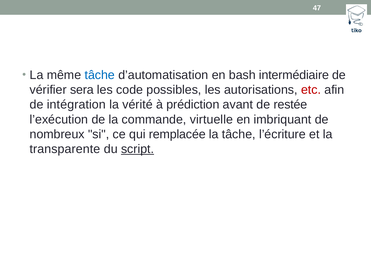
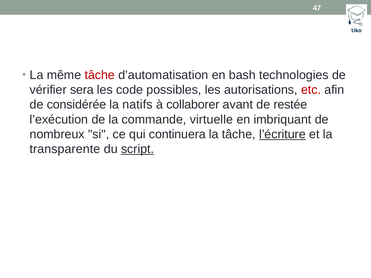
tâche at (100, 75) colour: blue -> red
intermédiaire: intermédiaire -> technologies
intégration: intégration -> considérée
vérité: vérité -> natifs
prédiction: prédiction -> collaborer
remplacée: remplacée -> continuera
l’écriture underline: none -> present
